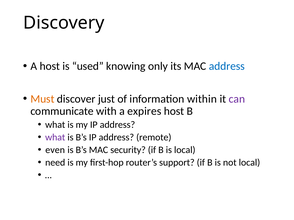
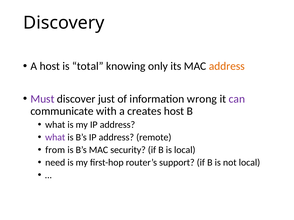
used: used -> total
address at (227, 66) colour: blue -> orange
Must colour: orange -> purple
within: within -> wrong
expires: expires -> creates
even: even -> from
